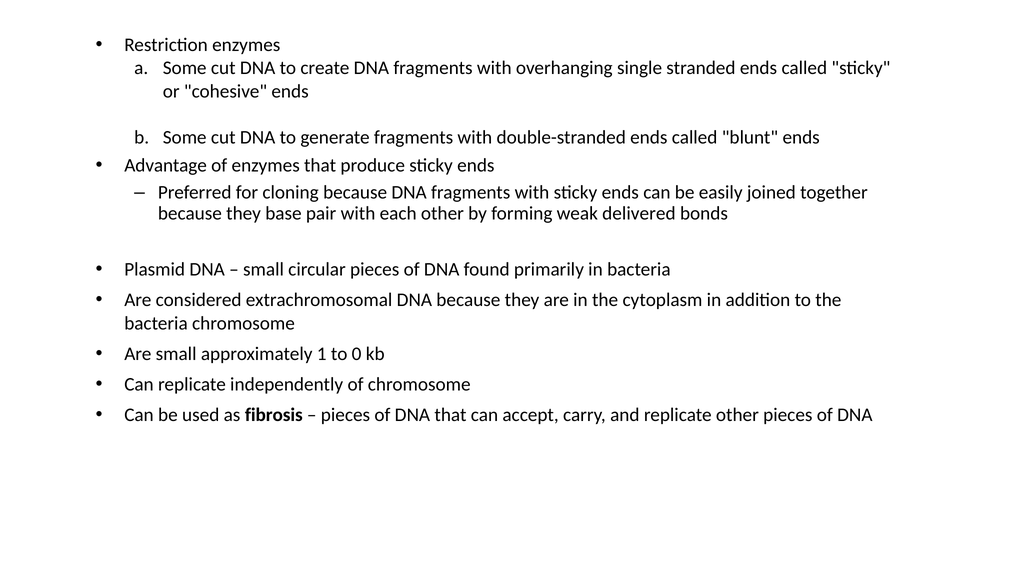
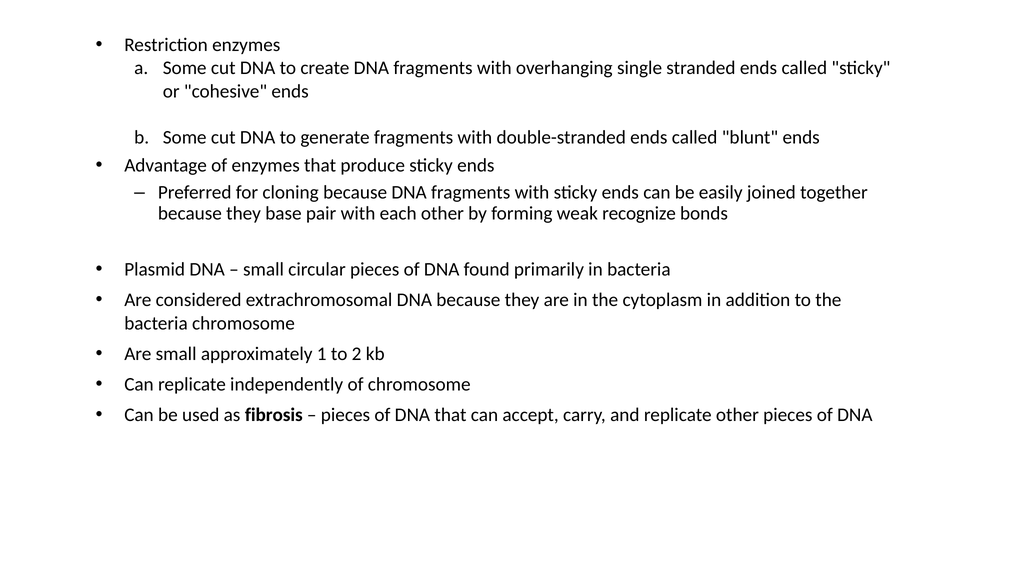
delivered: delivered -> recognize
0: 0 -> 2
